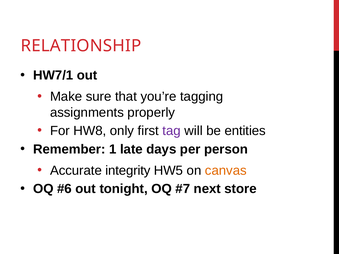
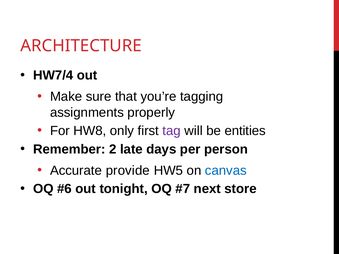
RELATIONSHIP: RELATIONSHIP -> ARCHITECTURE
HW7/1: HW7/1 -> HW7/4
1: 1 -> 2
integrity: integrity -> provide
canvas colour: orange -> blue
